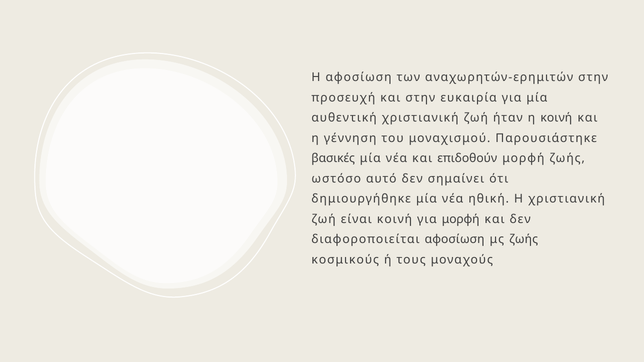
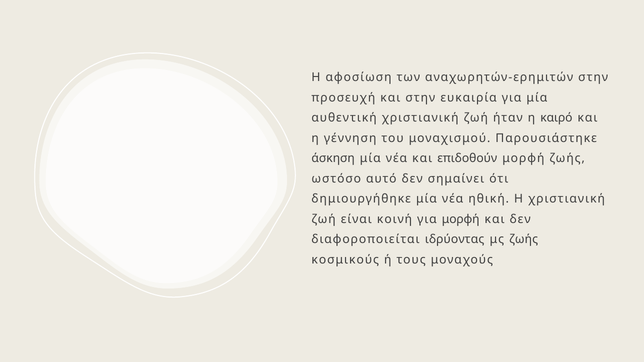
η κοινή: κοινή -> καιρό
βασικές: βασικές -> άσκηση
διαφοροποιείται αφοσίωση: αφοσίωση -> ιδρύοντας
